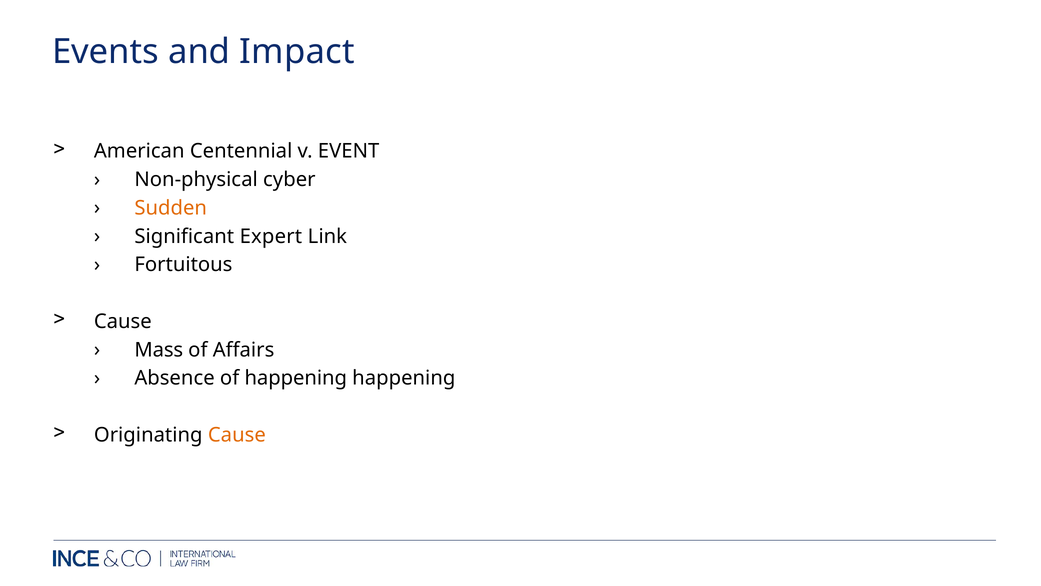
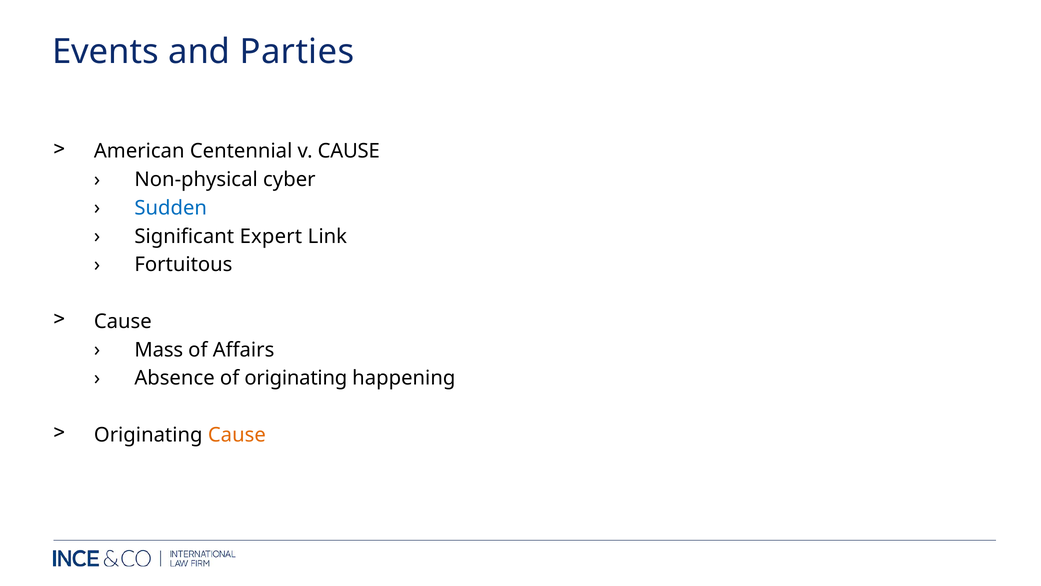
Impact: Impact -> Parties
v EVENT: EVENT -> CAUSE
Sudden colour: orange -> blue
of happening: happening -> originating
